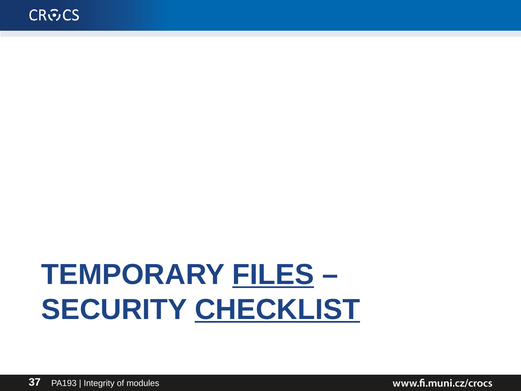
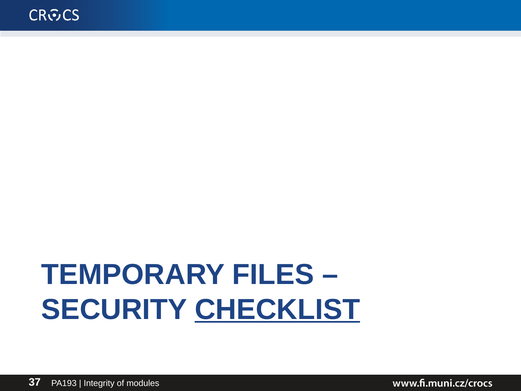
FILES underline: present -> none
